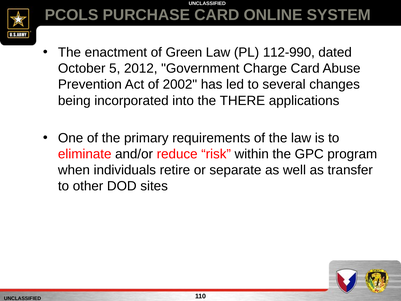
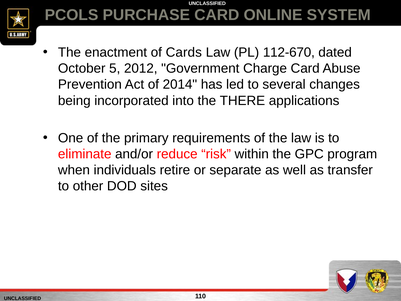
Green: Green -> Cards
112-990: 112-990 -> 112-670
2002: 2002 -> 2014
